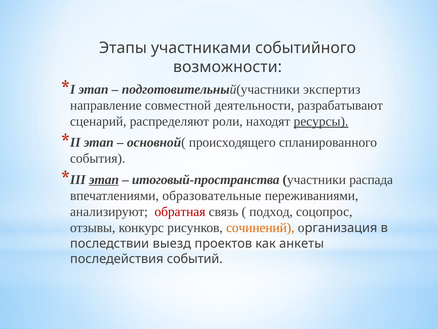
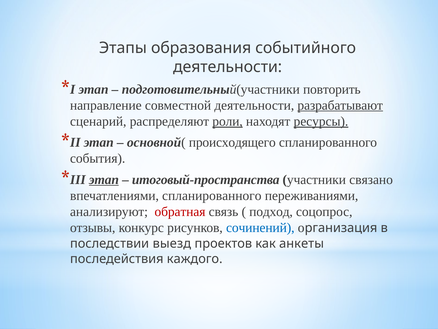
участниками: участниками -> образования
возможности at (227, 67): возможности -> деятельности
экспертиз: экспертиз -> повторить
разрабатывают underline: none -> present
роли underline: none -> present
распада: распада -> связано
впечатлениями образовательные: образовательные -> спланированного
сочинений colour: orange -> blue
событий: событий -> каждого
